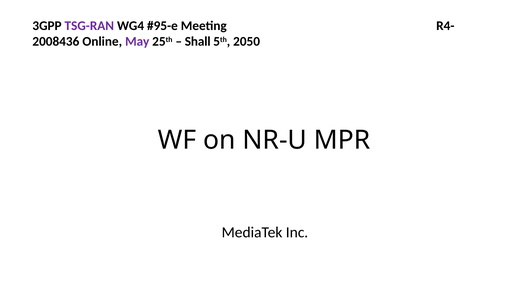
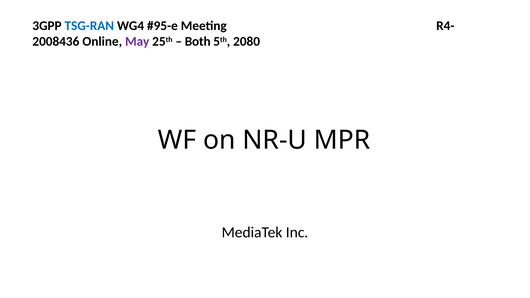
TSG-RAN colour: purple -> blue
Shall: Shall -> Both
2050: 2050 -> 2080
